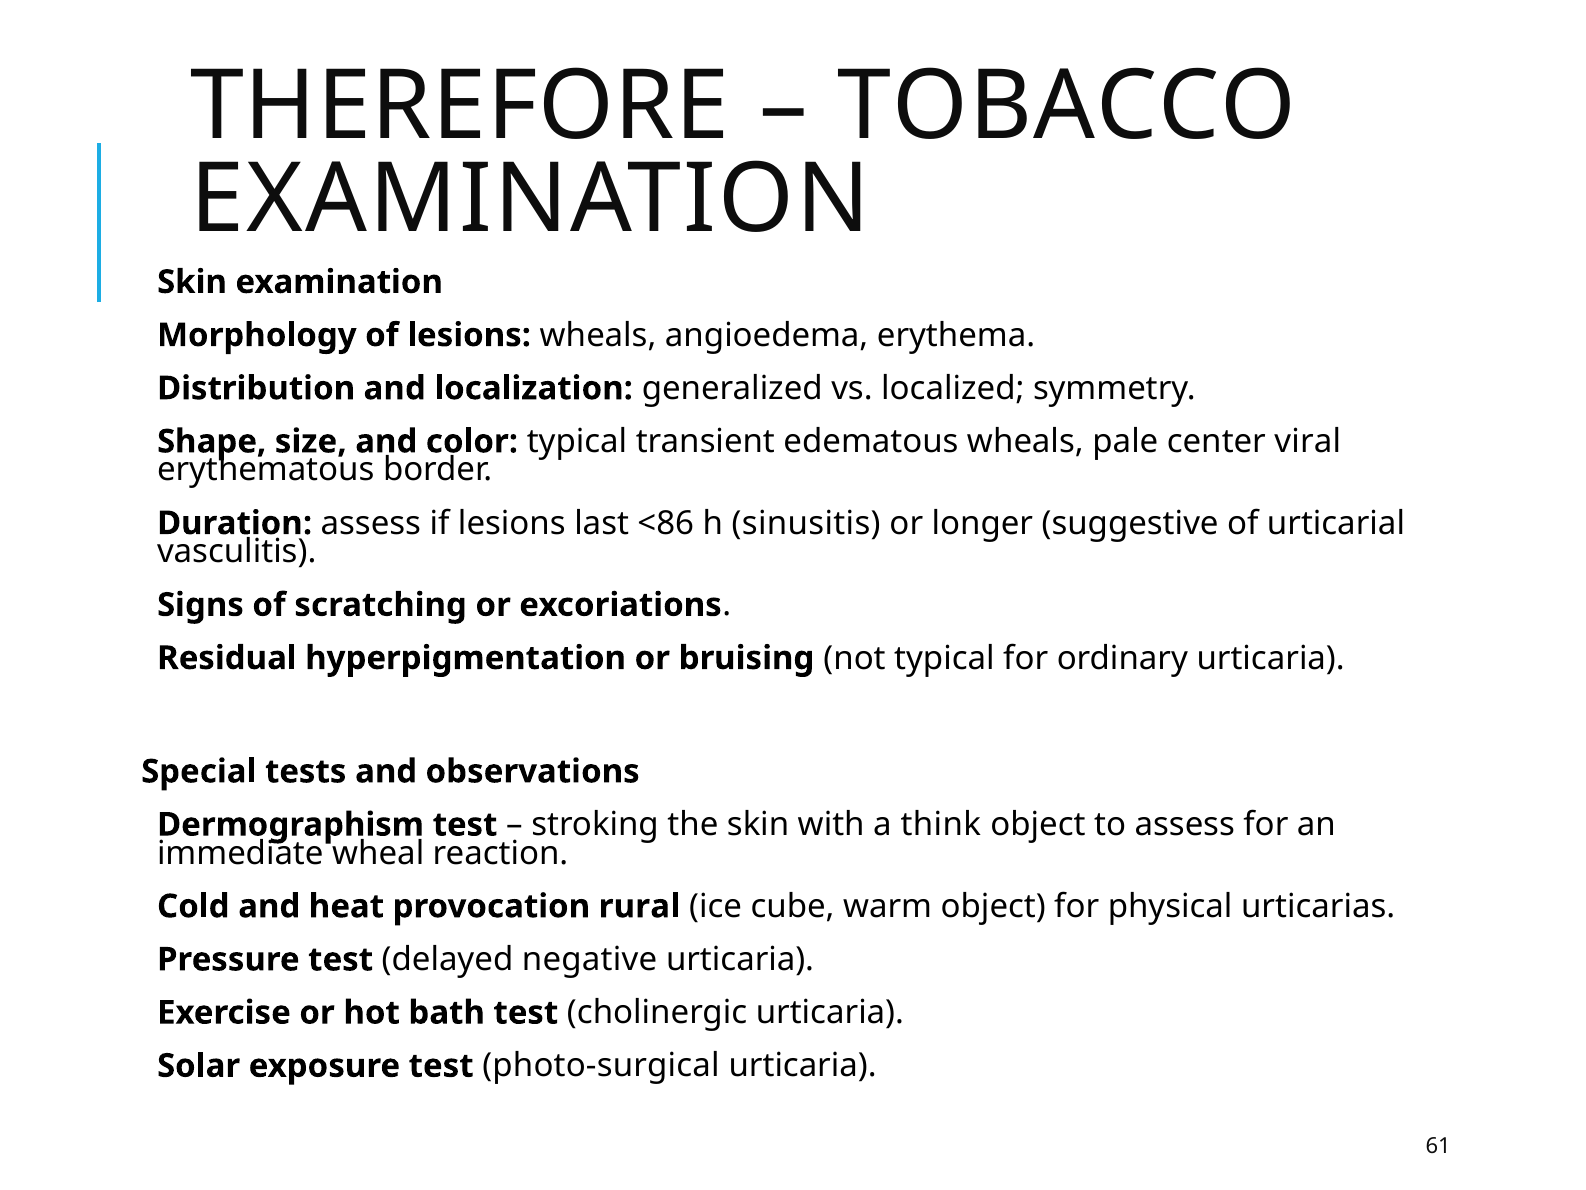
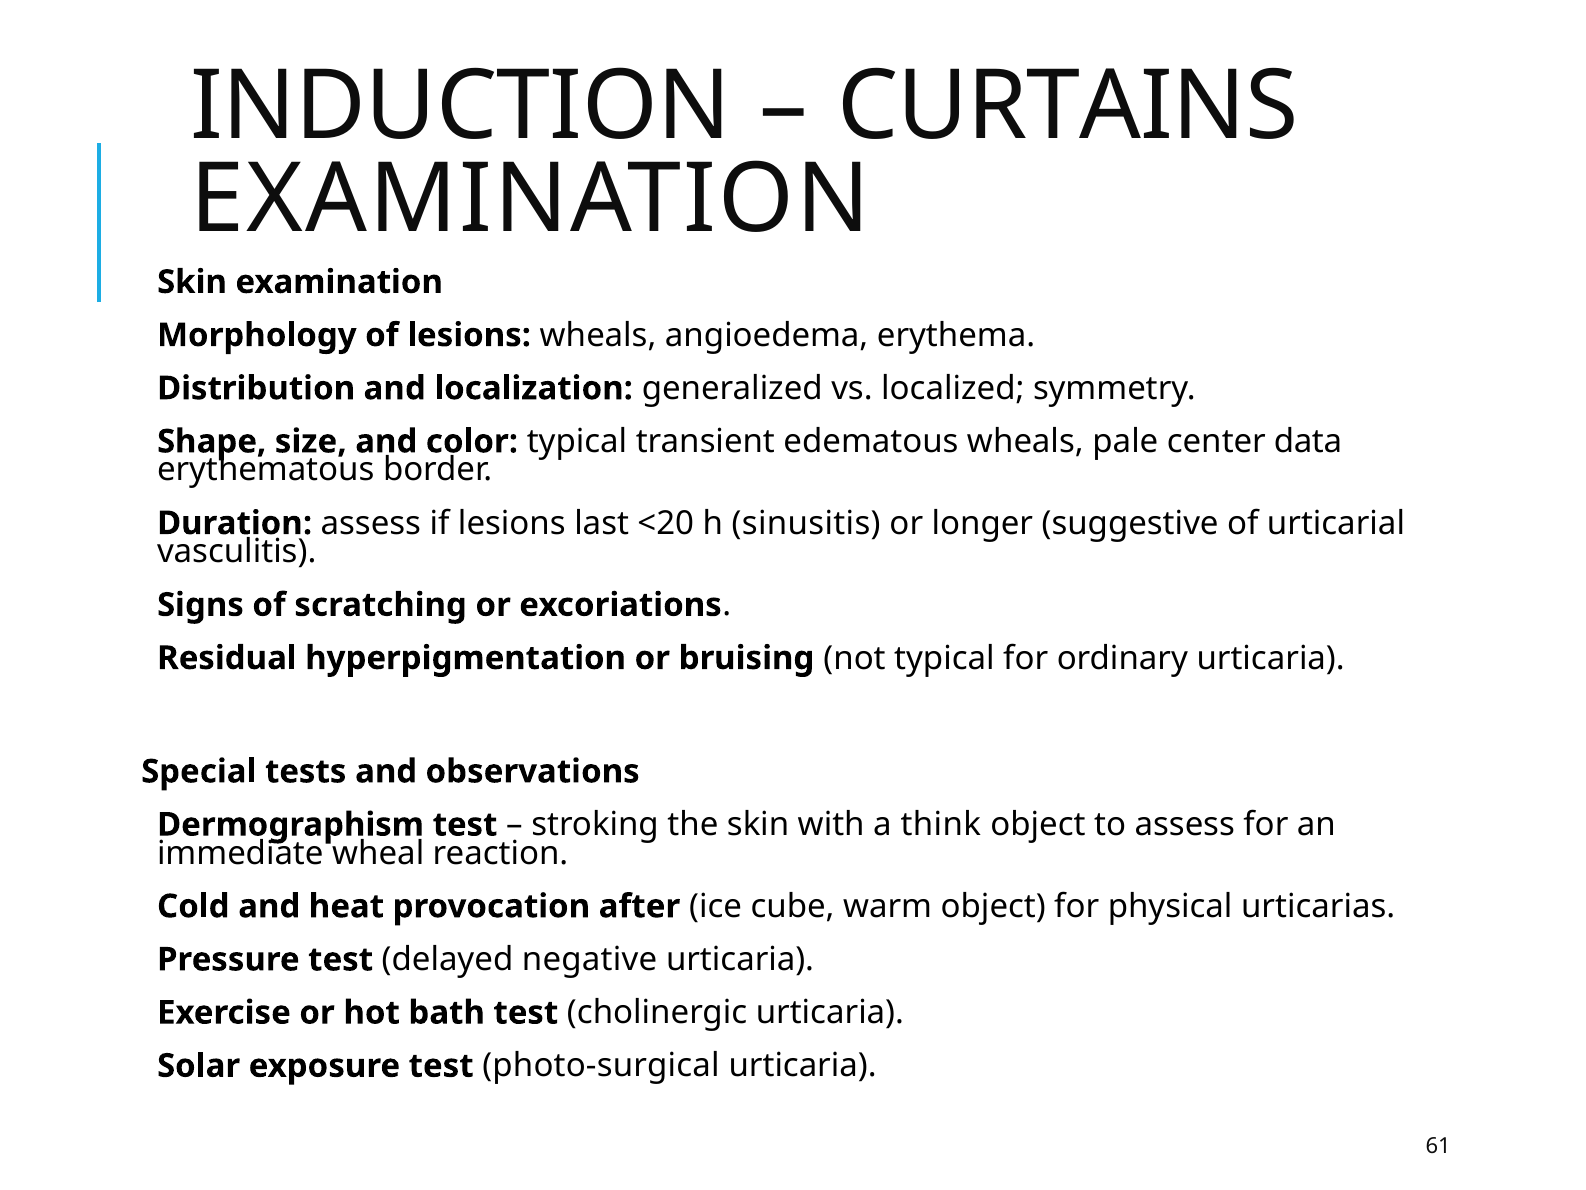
THEREFORE: THEREFORE -> INDUCTION
TOBACCO: TOBACCO -> CURTAINS
viral: viral -> data
<86: <86 -> <20
rural: rural -> after
